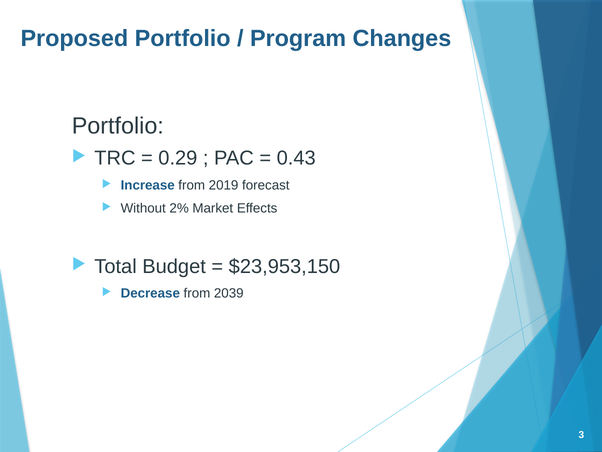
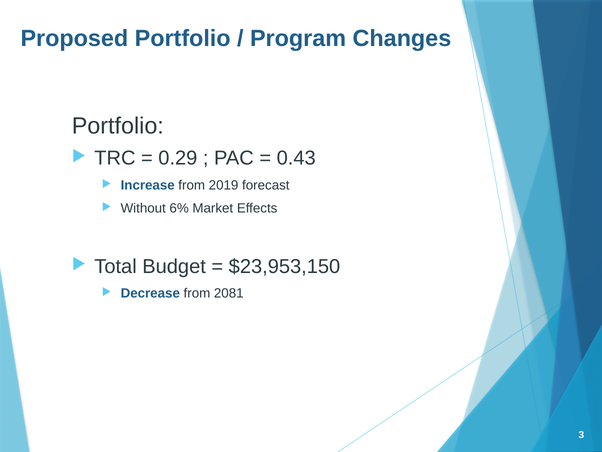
2%: 2% -> 6%
2039: 2039 -> 2081
